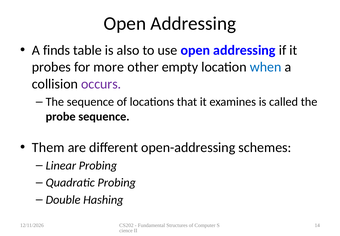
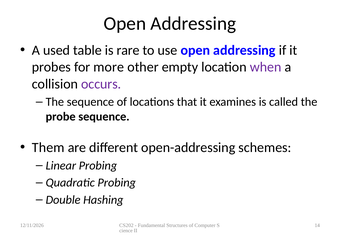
finds: finds -> used
also: also -> rare
when colour: blue -> purple
